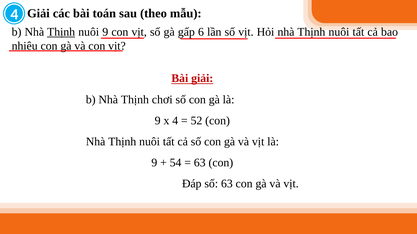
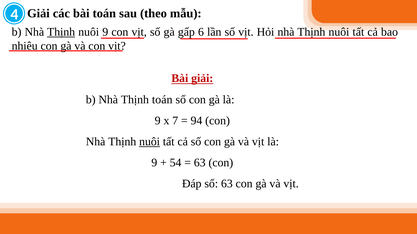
Thịnh chơi: chơi -> toán
x 4: 4 -> 7
52: 52 -> 94
nuôi at (150, 142) underline: none -> present
